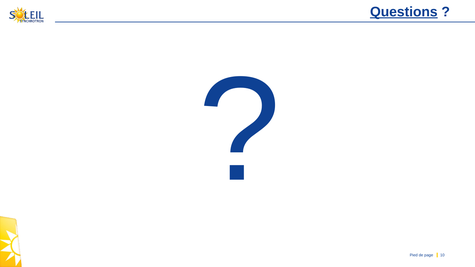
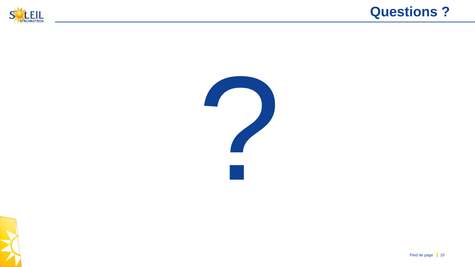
Questions underline: present -> none
